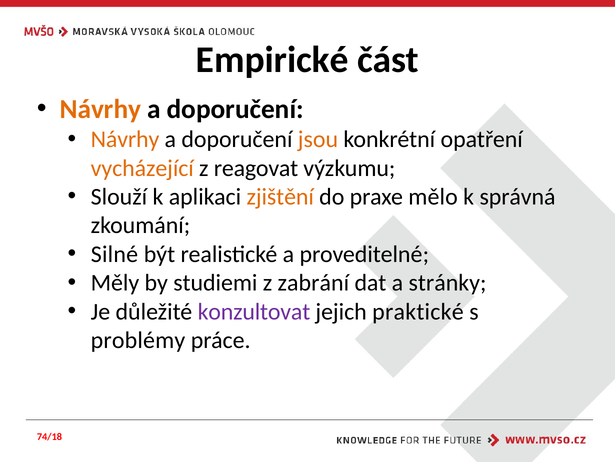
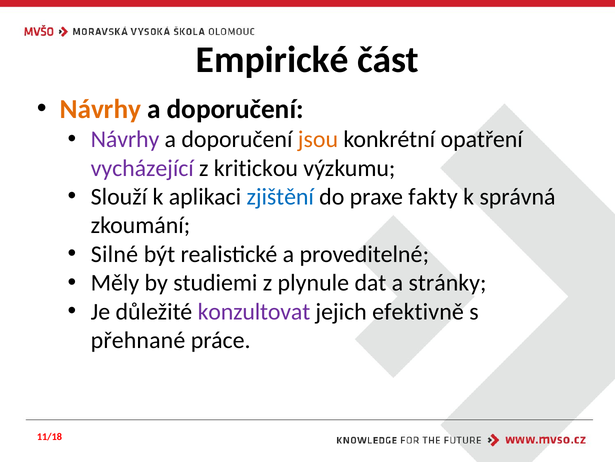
Návrhy at (125, 139) colour: orange -> purple
vycházející colour: orange -> purple
reagovat: reagovat -> kritickou
zjištění colour: orange -> blue
mělo: mělo -> fakty
zabrání: zabrání -> plynule
praktické: praktické -> efektivně
problémy: problémy -> přehnané
74/18: 74/18 -> 11/18
